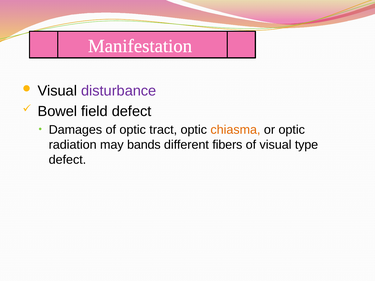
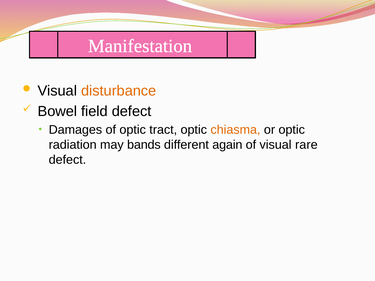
disturbance colour: purple -> orange
fibers: fibers -> again
type: type -> rare
